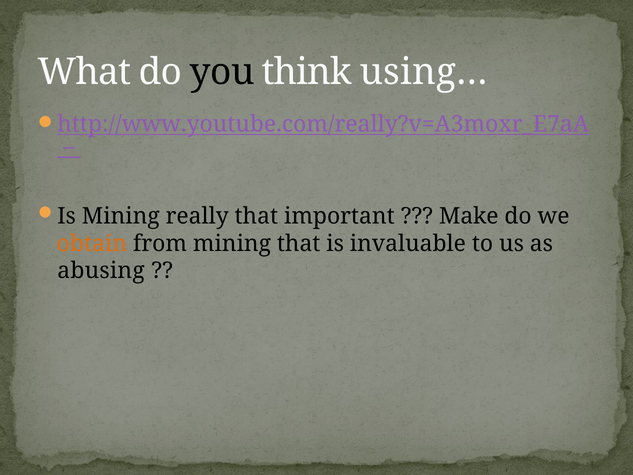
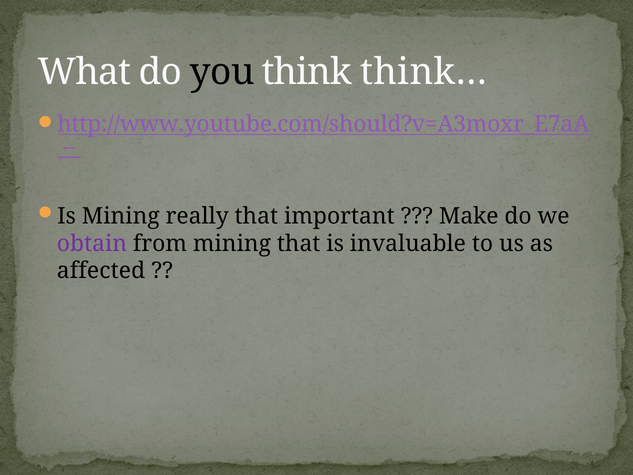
using…: using… -> think…
http://www.youtube.com/really?v=A3moxr_E7aA: http://www.youtube.com/really?v=A3moxr_E7aA -> http://www.youtube.com/should?v=A3moxr_E7aA
obtain colour: orange -> purple
abusing: abusing -> affected
